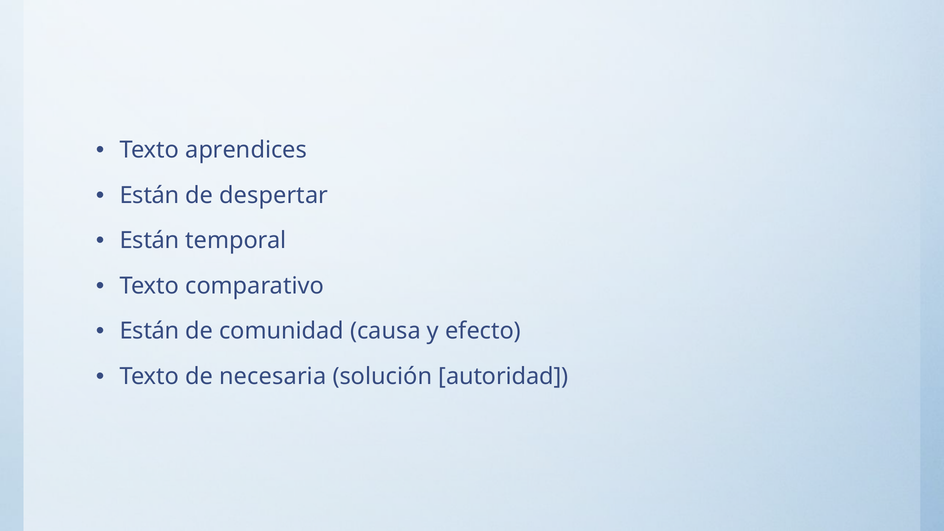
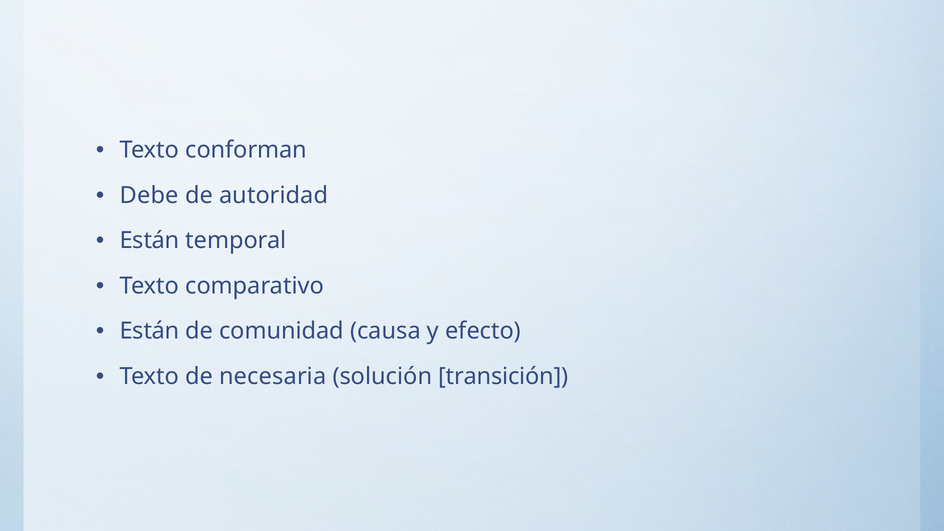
aprendices: aprendices -> conforman
Están at (149, 195): Están -> Debe
despertar: despertar -> autoridad
autoridad: autoridad -> transición
